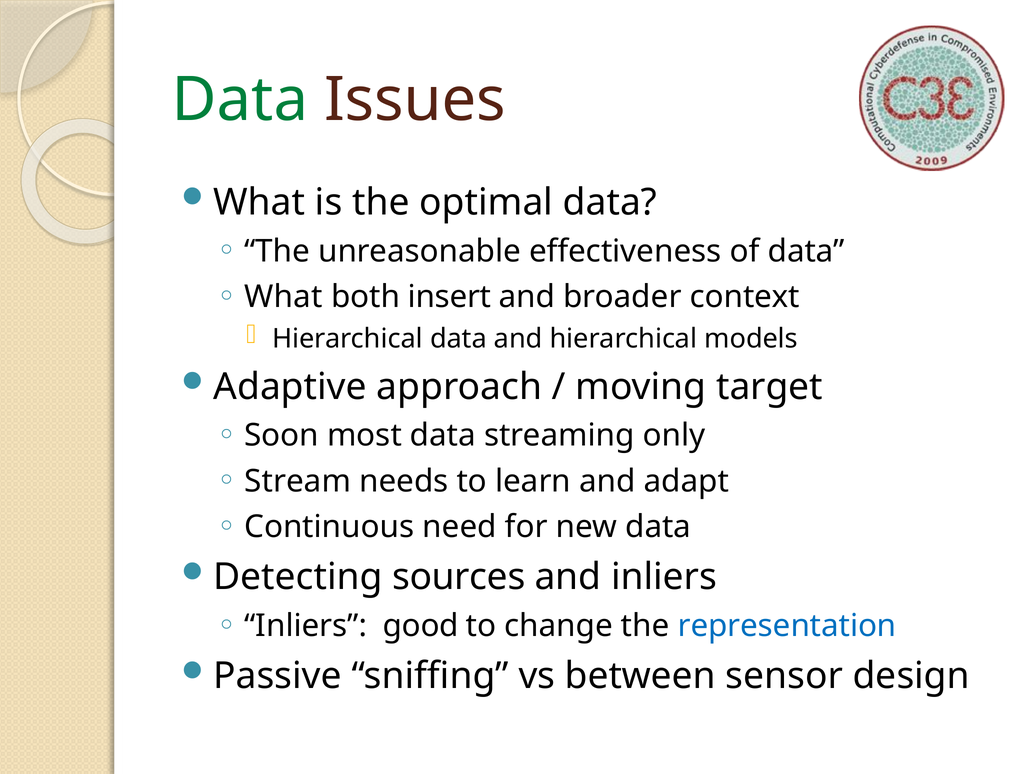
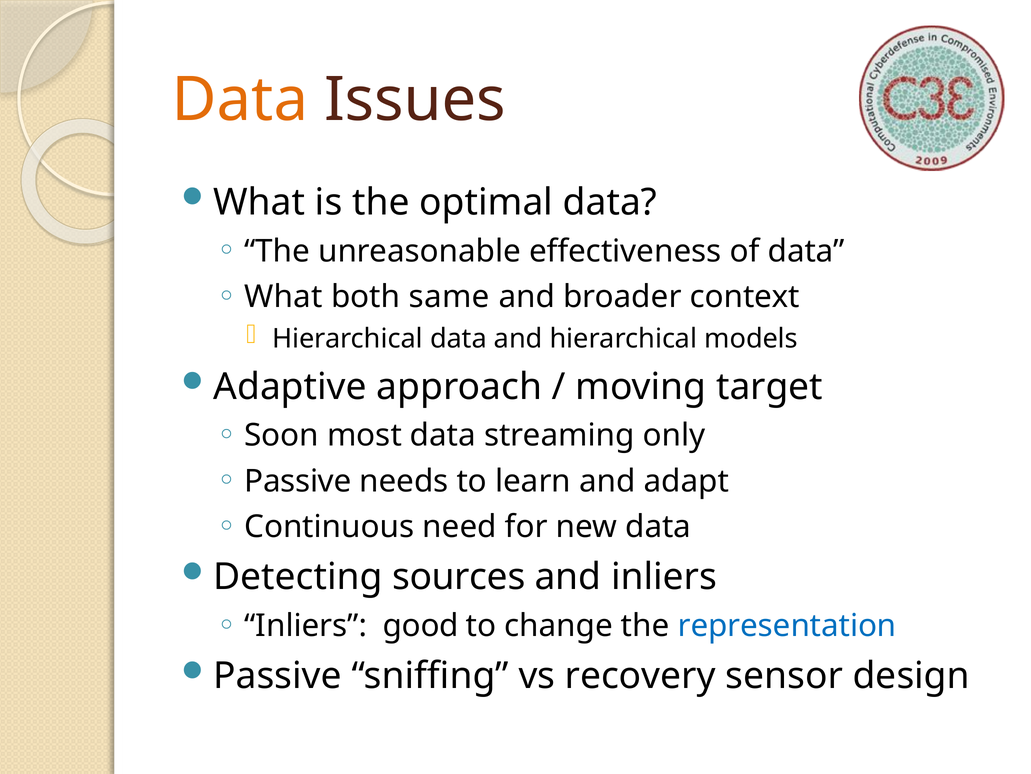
Data at (240, 100) colour: green -> orange
insert: insert -> same
Stream at (298, 481): Stream -> Passive
between: between -> recovery
